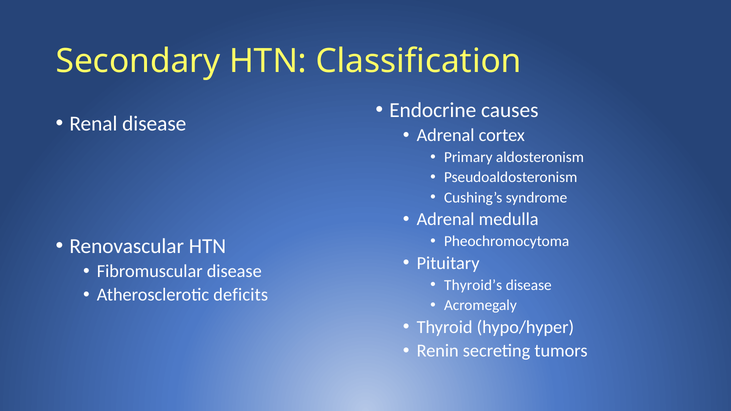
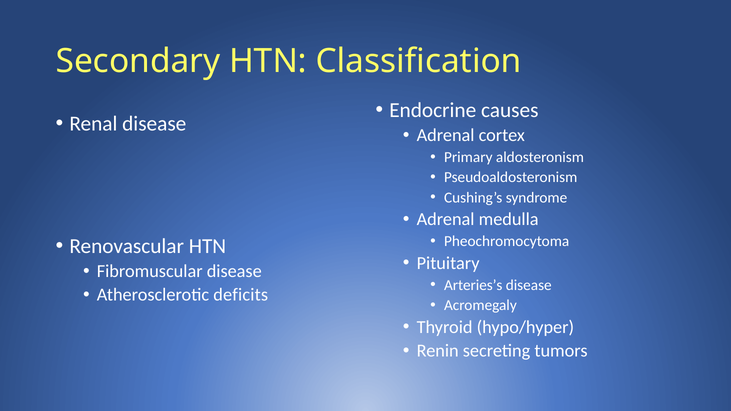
Thyroid’s: Thyroid’s -> Arteries’s
